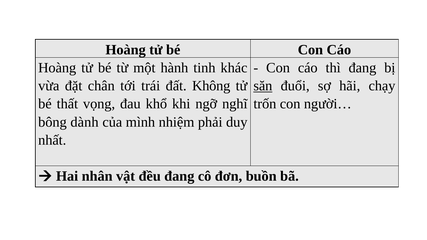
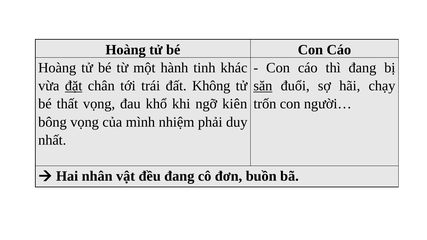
đặt underline: none -> present
nghĩ: nghĩ -> kiên
bông dành: dành -> vọng
